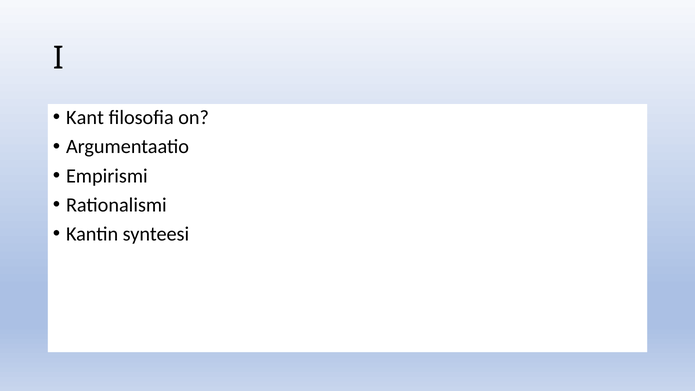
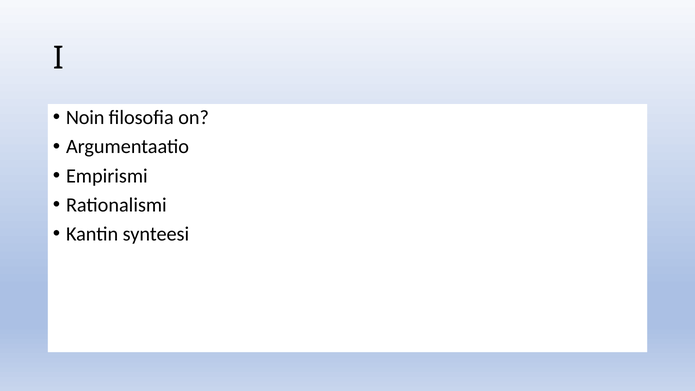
Kant: Kant -> Noin
